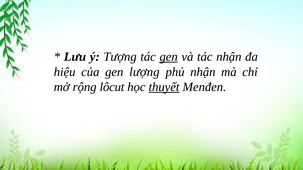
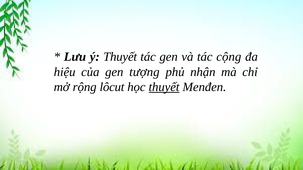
ý Tượng: Tượng -> Thuyết
gen at (169, 57) underline: present -> none
tác nhận: nhận -> cộng
lượng: lượng -> tượng
